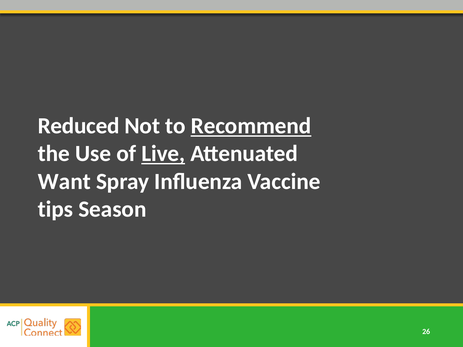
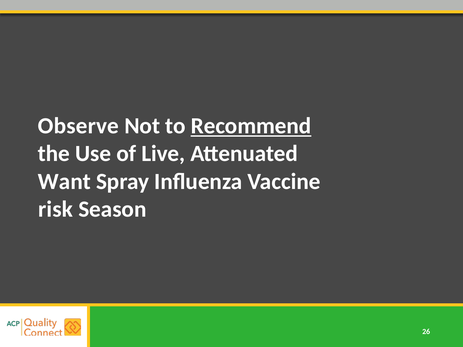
Reduced: Reduced -> Observe
Live underline: present -> none
tips: tips -> risk
